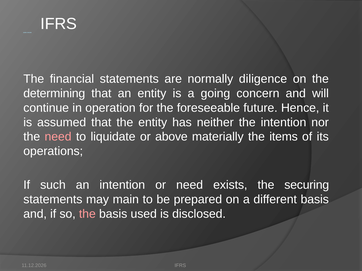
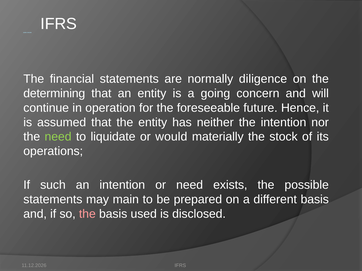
need at (58, 137) colour: pink -> light green
above: above -> would
items: items -> stock
securing: securing -> possible
